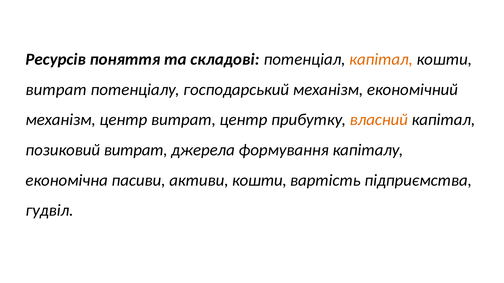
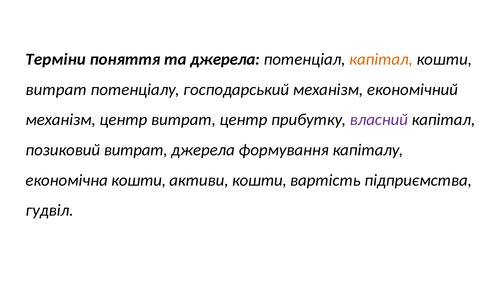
Ресурсів: Ресурсів -> Терміни
та складові: складові -> джерела
власний colour: orange -> purple
економічна пасиви: пасиви -> кошти
